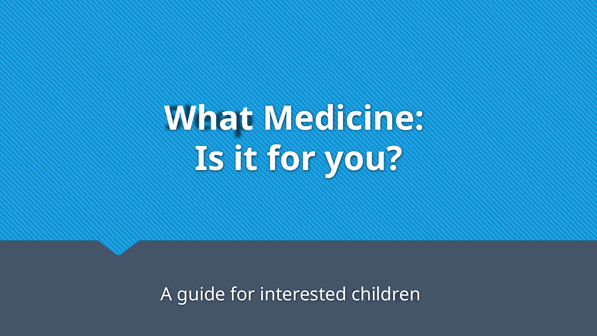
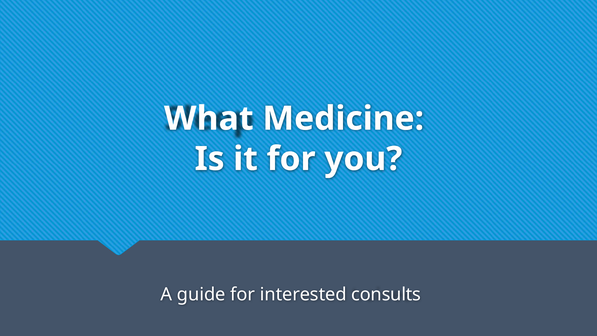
children: children -> consults
